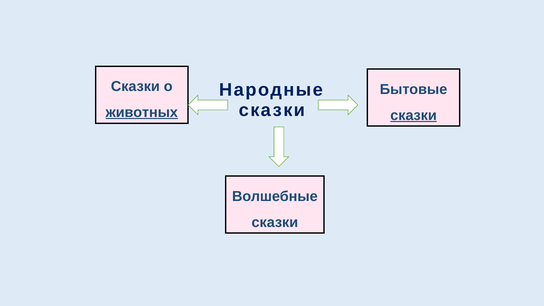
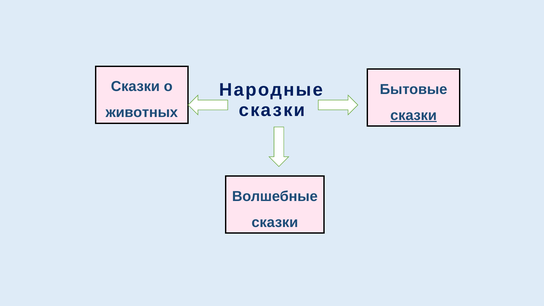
животных underline: present -> none
